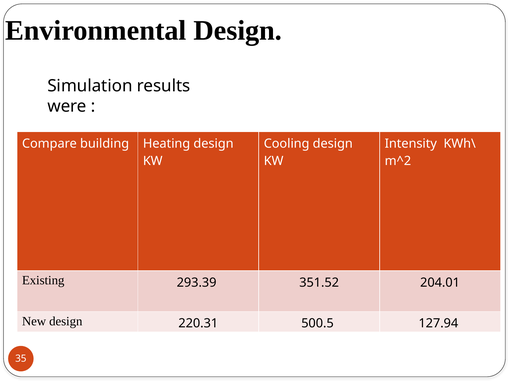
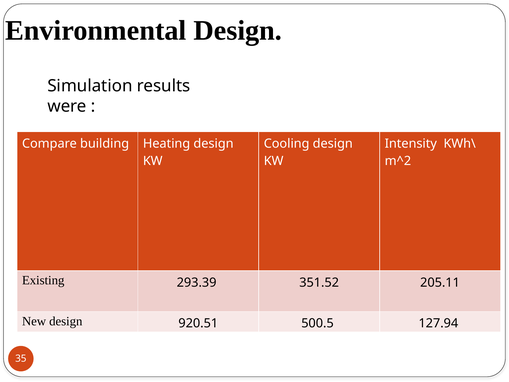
204.01: 204.01 -> 205.11
220.31: 220.31 -> 920.51
